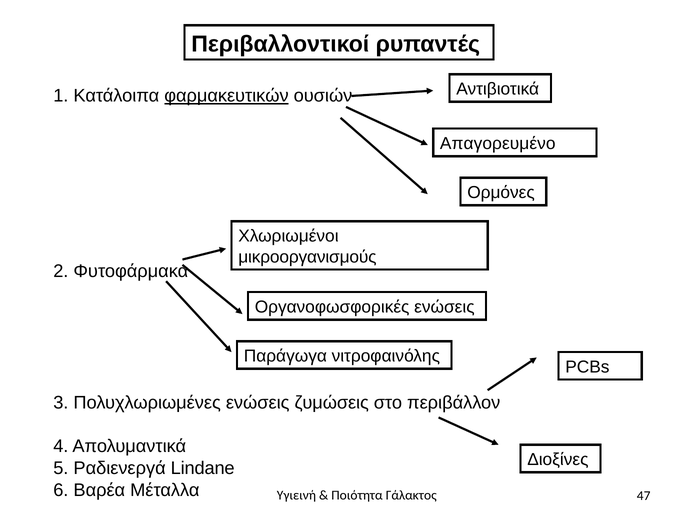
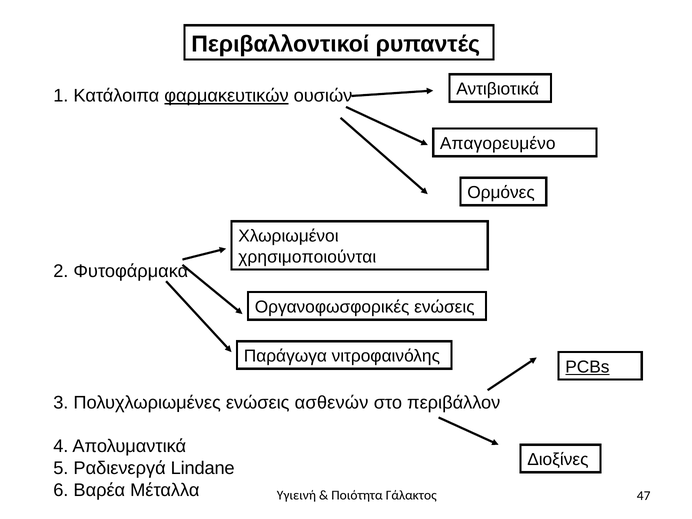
μικροοργανισμούς: μικροοργανισμούς -> χρησιμοποιούνται
PCBs underline: none -> present
ζυμώσεις: ζυμώσεις -> ασθενών
